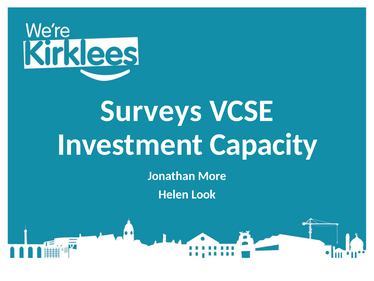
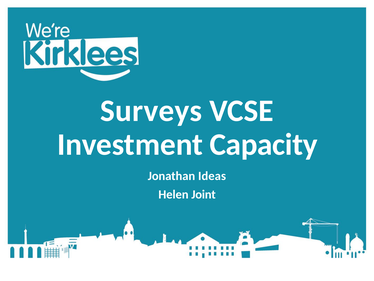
More: More -> Ideas
Look: Look -> Joint
